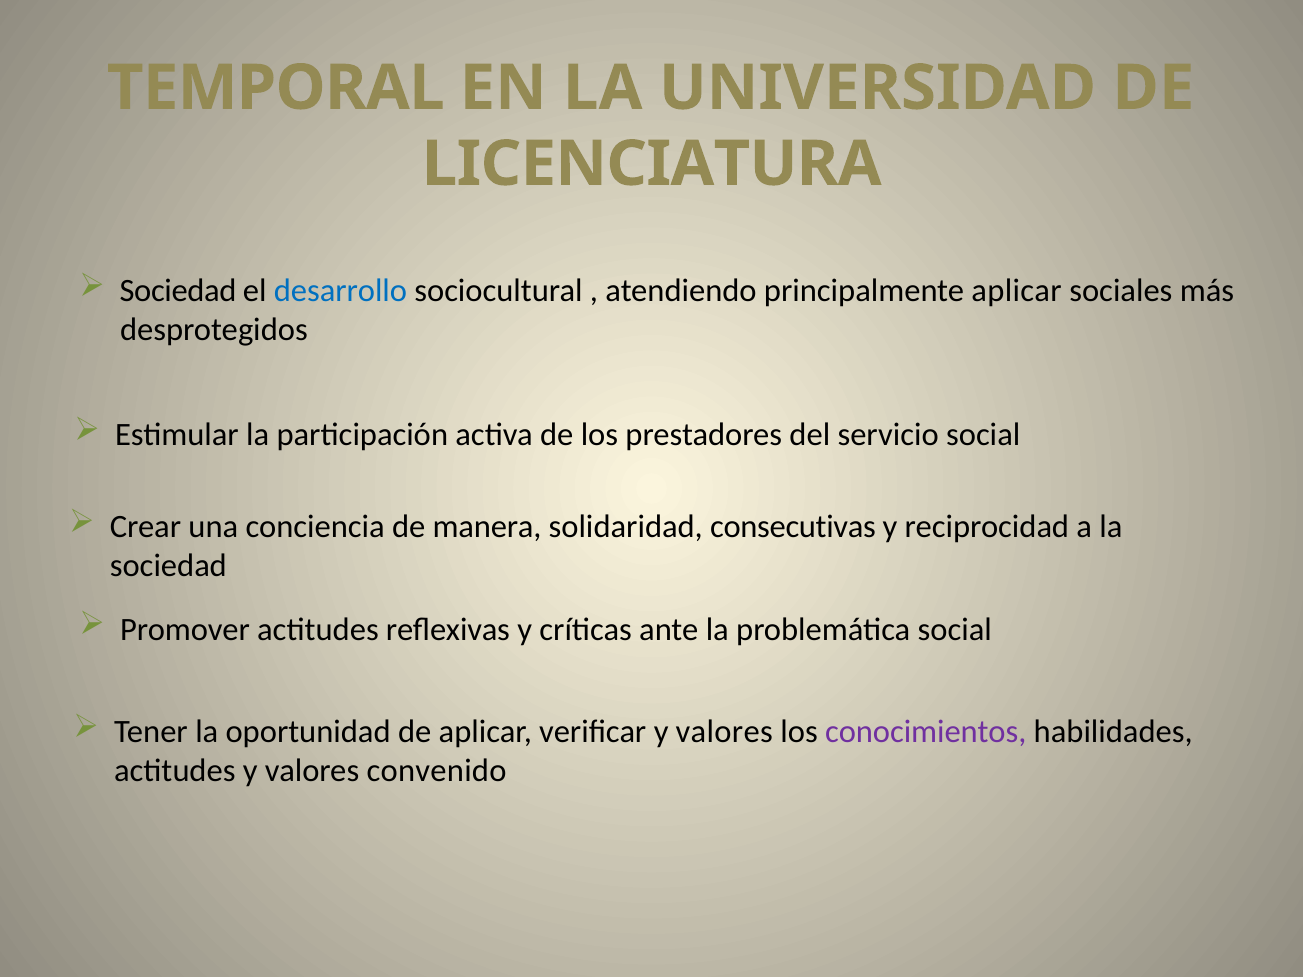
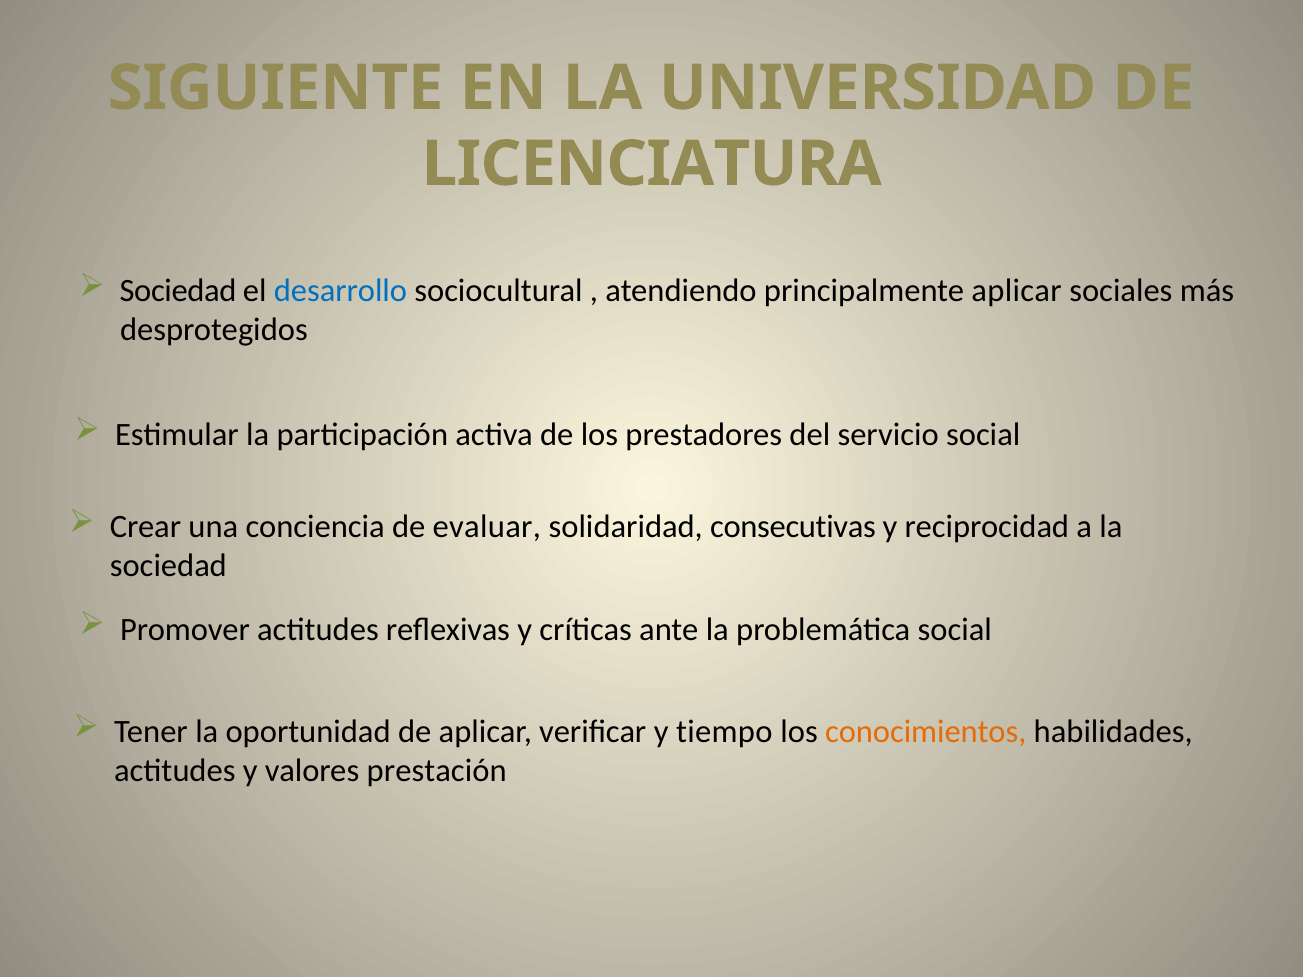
TEMPORAL: TEMPORAL -> SIGUIENTE
manera: manera -> evaluar
verificar y valores: valores -> tiempo
conocimientos colour: purple -> orange
convenido: convenido -> prestación
